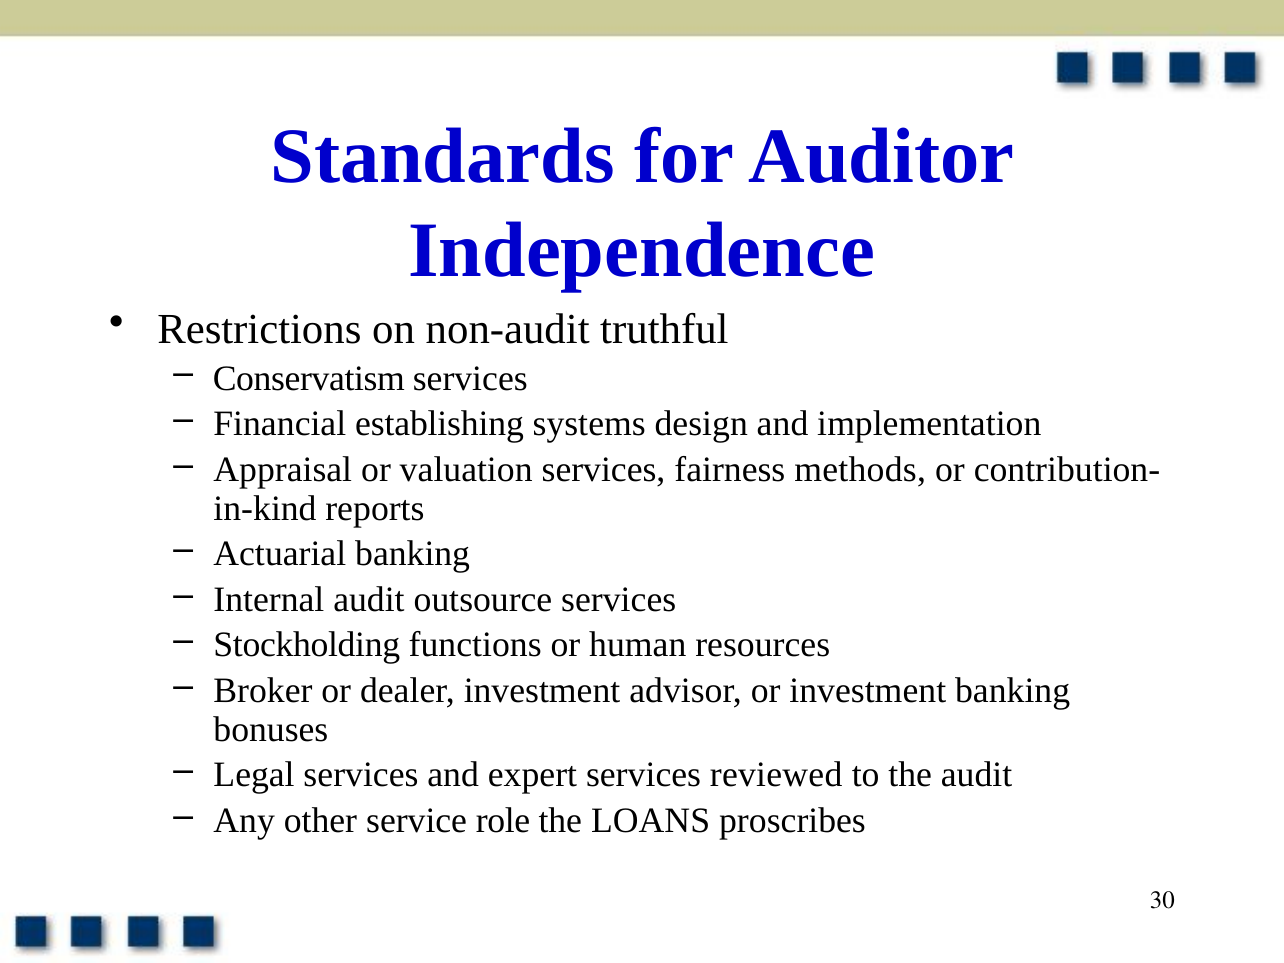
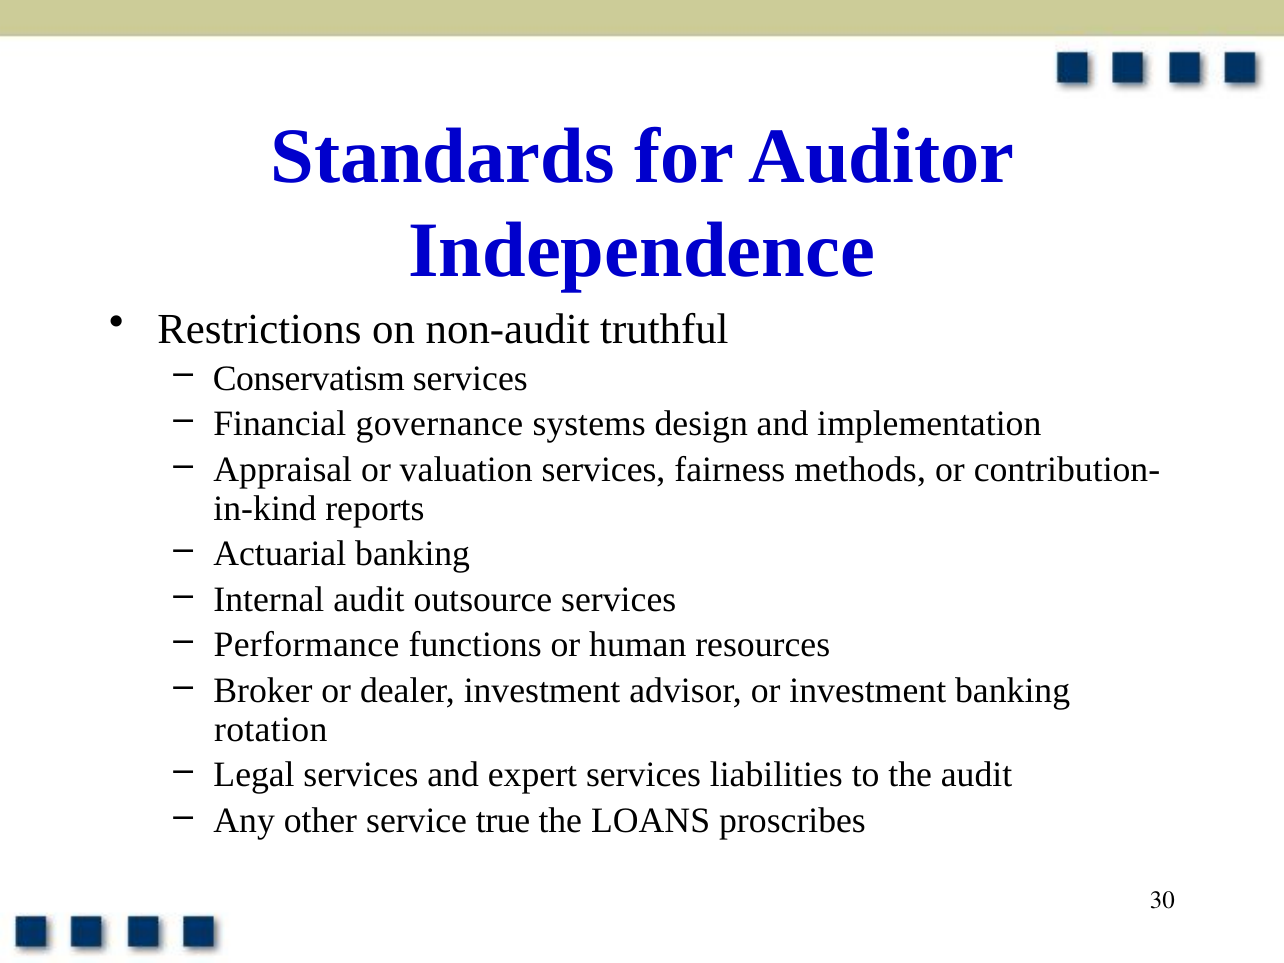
establishing: establishing -> governance
Stockholding: Stockholding -> Performance
bonuses: bonuses -> rotation
reviewed: reviewed -> liabilities
role: role -> true
